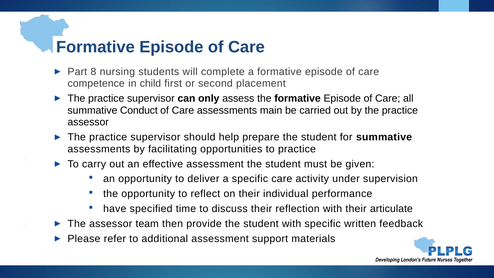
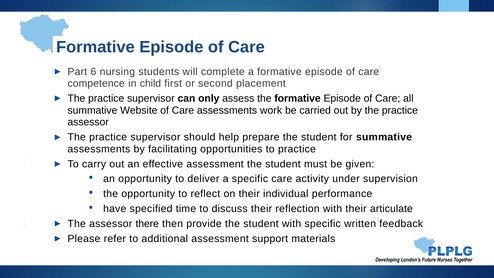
8: 8 -> 6
Conduct: Conduct -> Website
main: main -> work
team: team -> there
